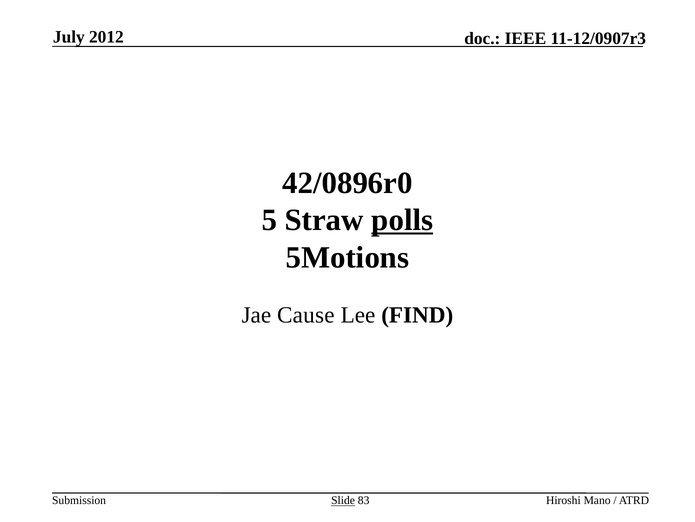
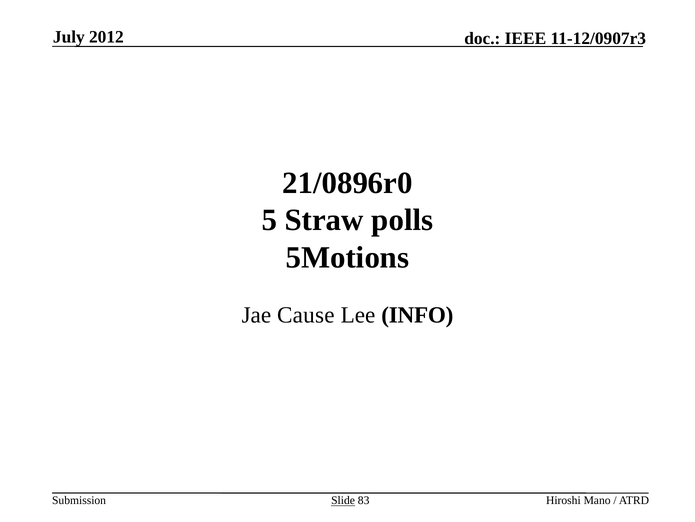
42/0896r0: 42/0896r0 -> 21/0896r0
polls underline: present -> none
FIND: FIND -> INFO
